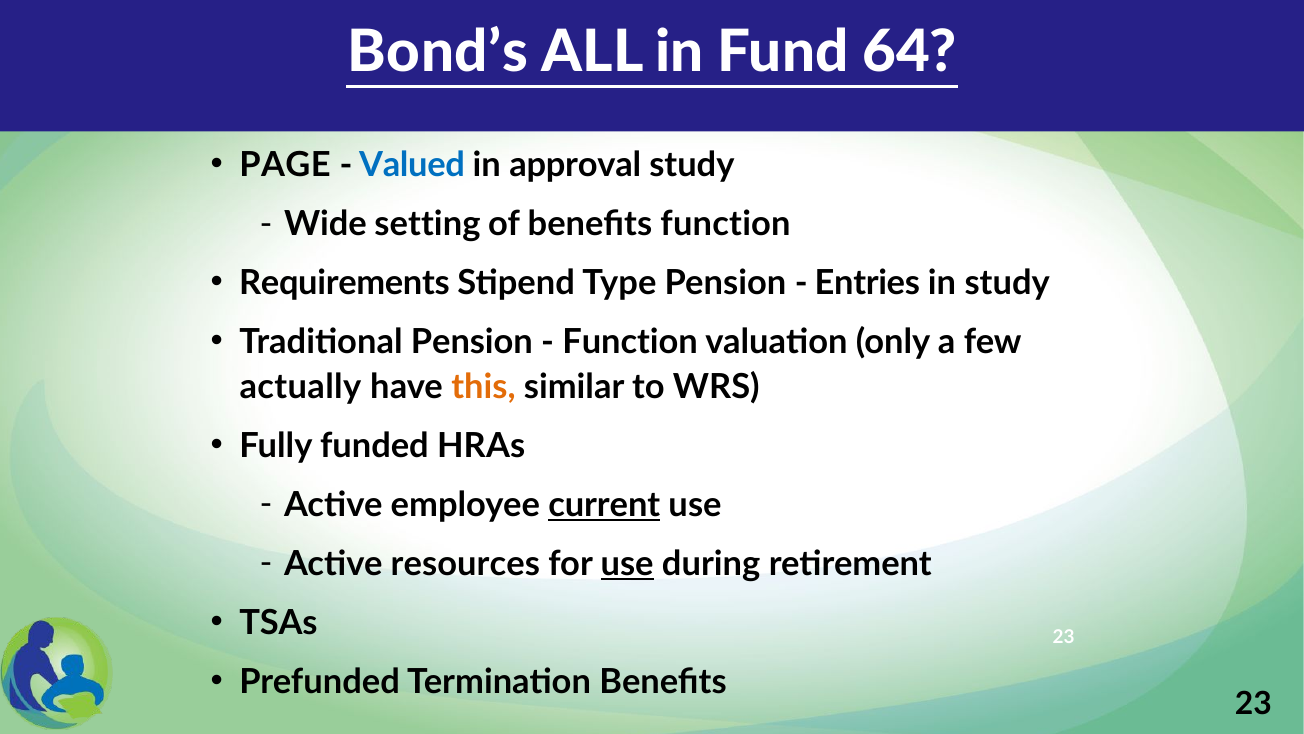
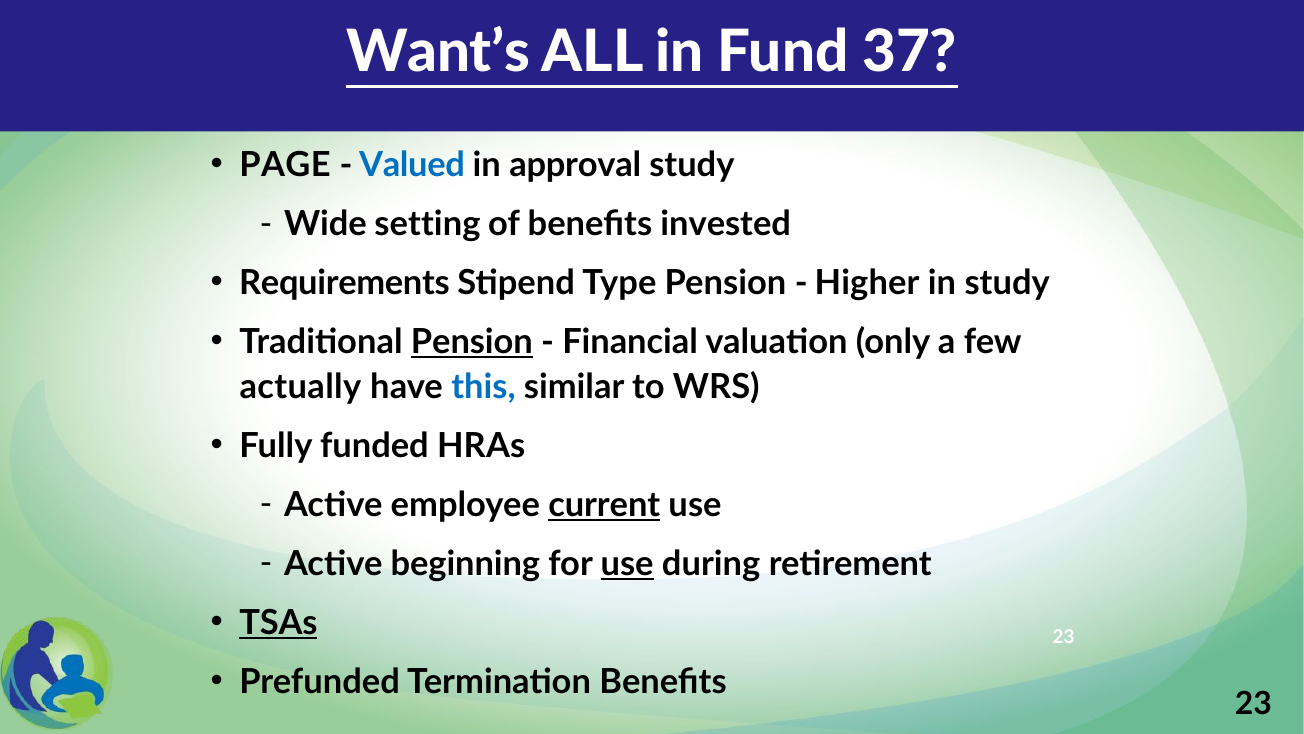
Bond’s: Bond’s -> Want’s
64: 64 -> 37
benefits function: function -> invested
Entries: Entries -> Higher
Pension at (472, 342) underline: none -> present
Function at (630, 342): Function -> Financial
this colour: orange -> blue
resources: resources -> beginning
TSAs underline: none -> present
